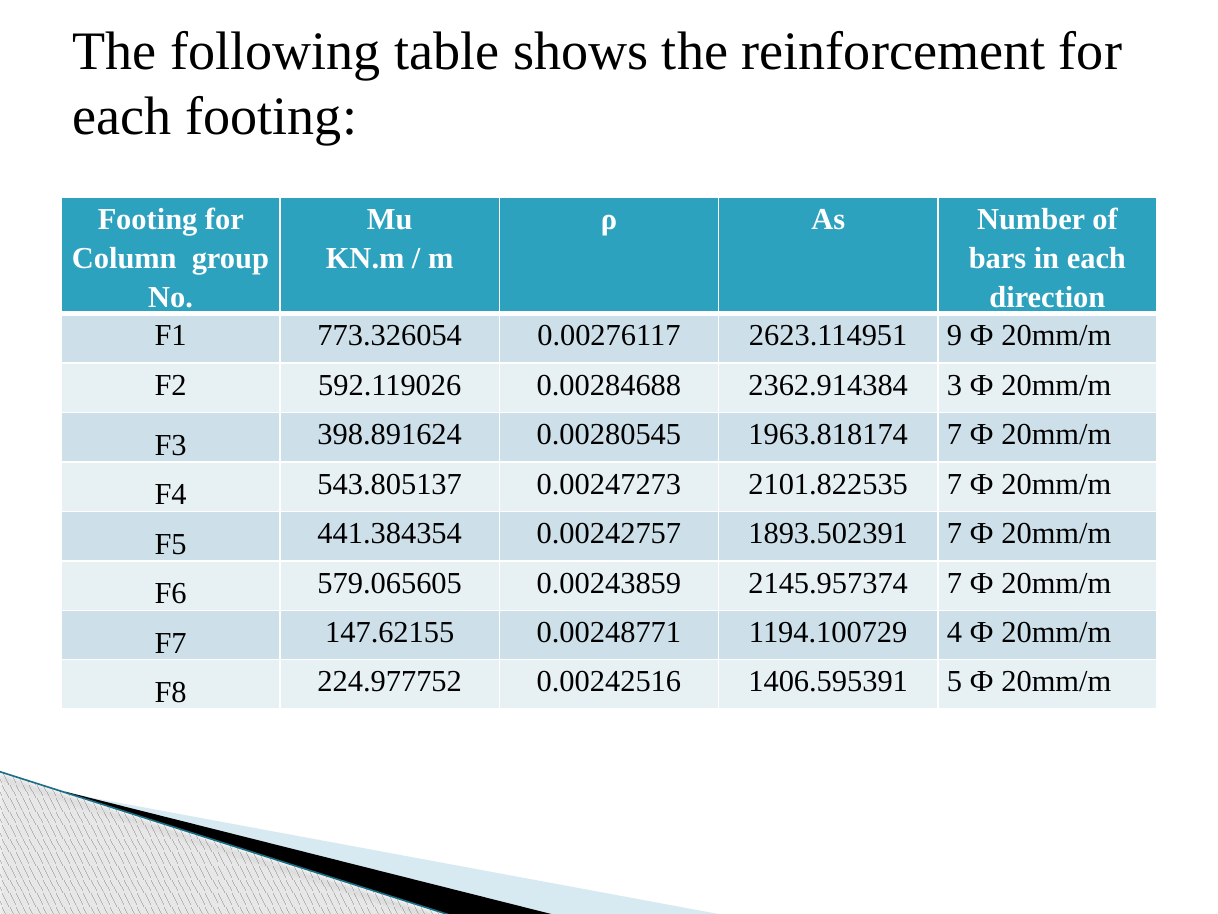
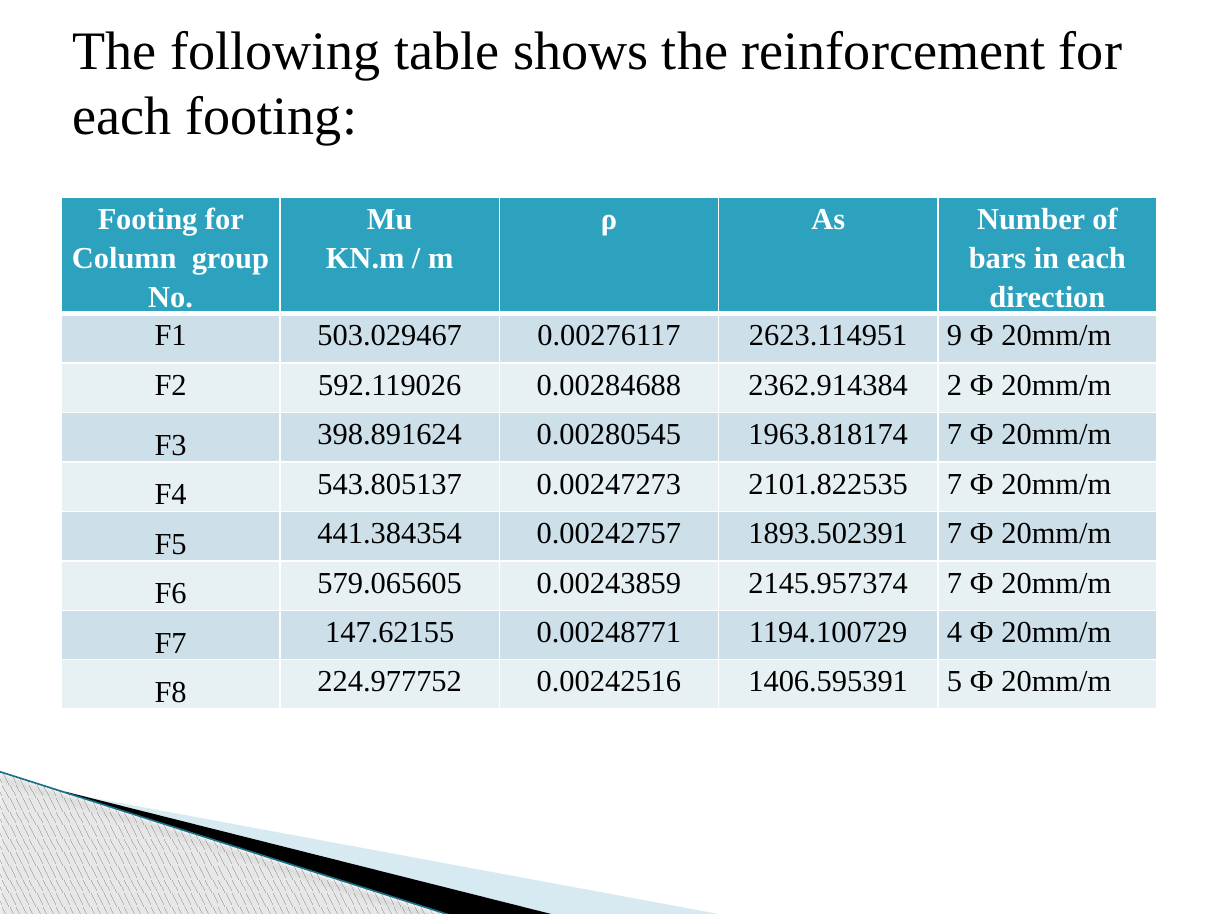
773.326054: 773.326054 -> 503.029467
3: 3 -> 2
